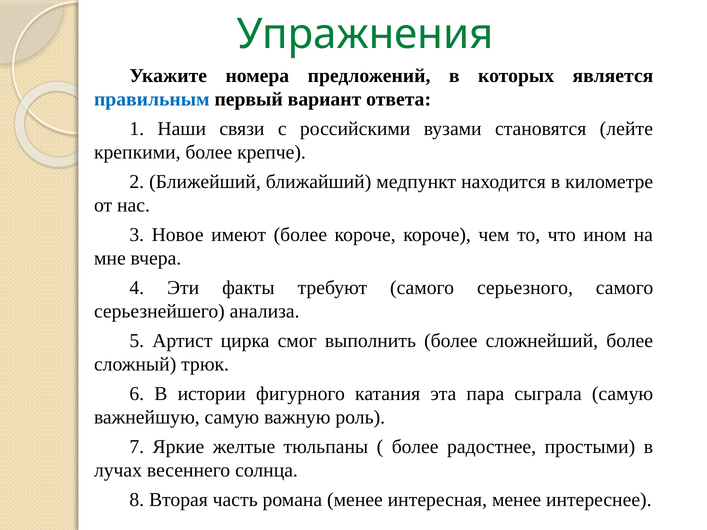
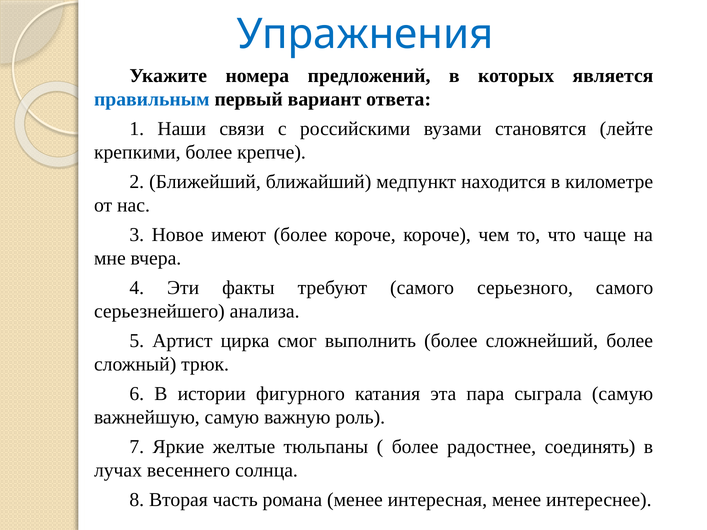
Упражнения colour: green -> blue
ином: ином -> чаще
простыми: простыми -> соединять
